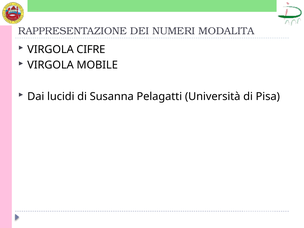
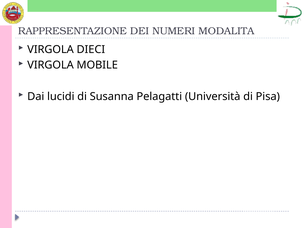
CIFRE: CIFRE -> DIECI
